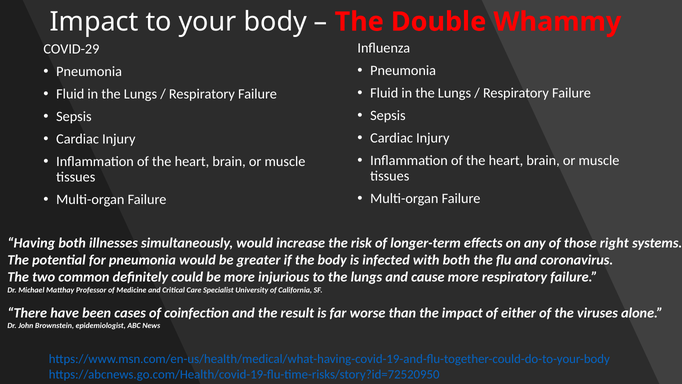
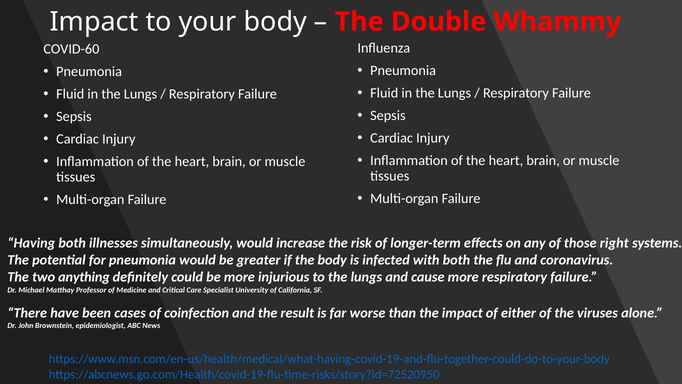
COVID-29: COVID-29 -> COVID-60
common: common -> anything
